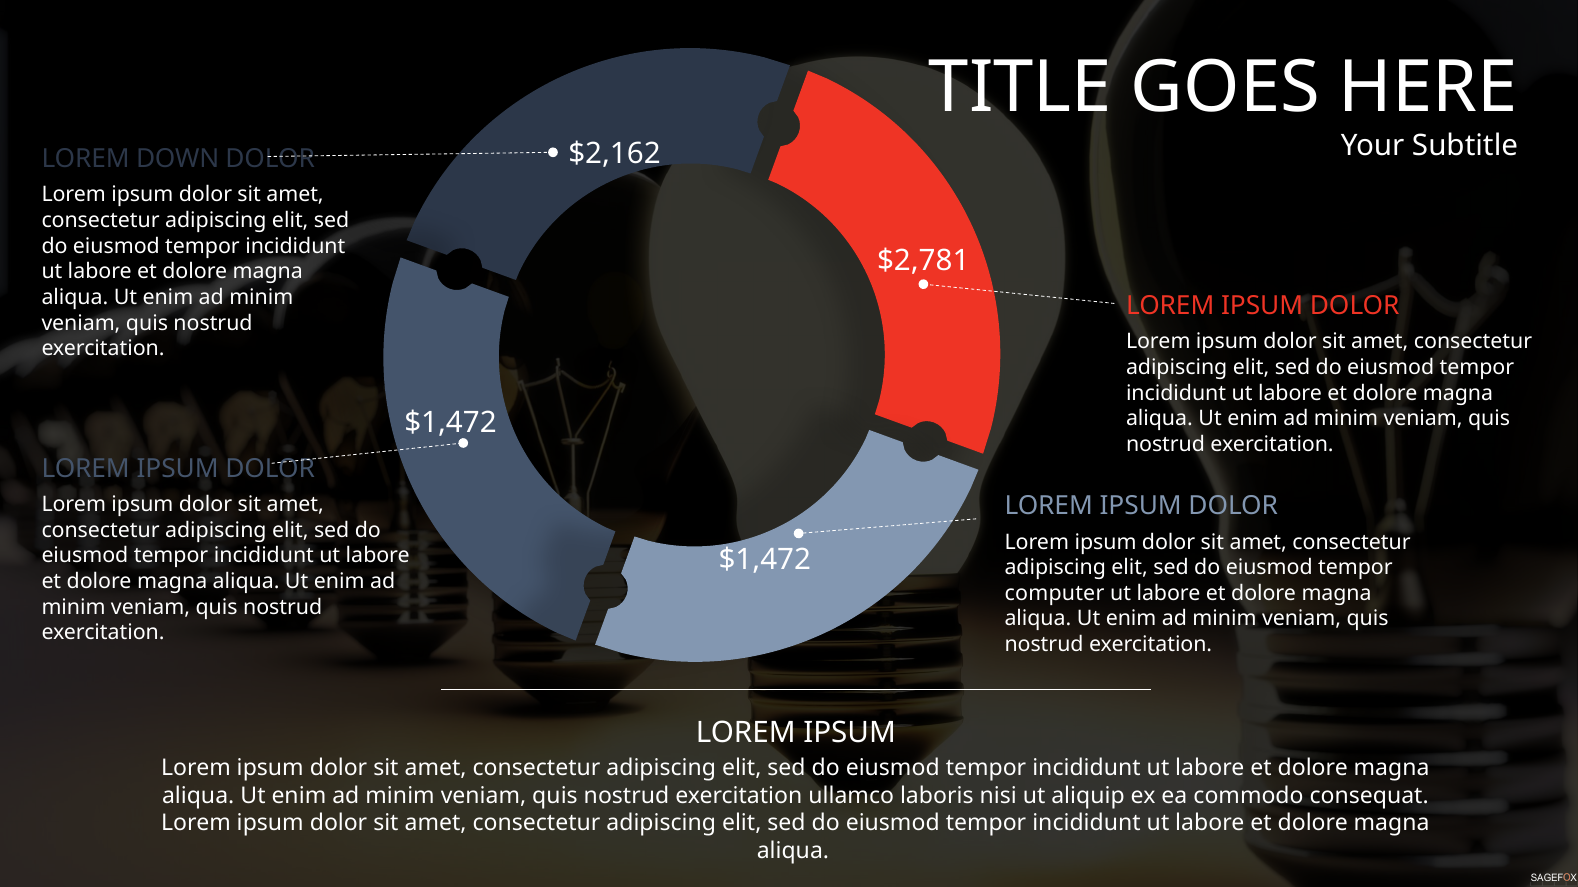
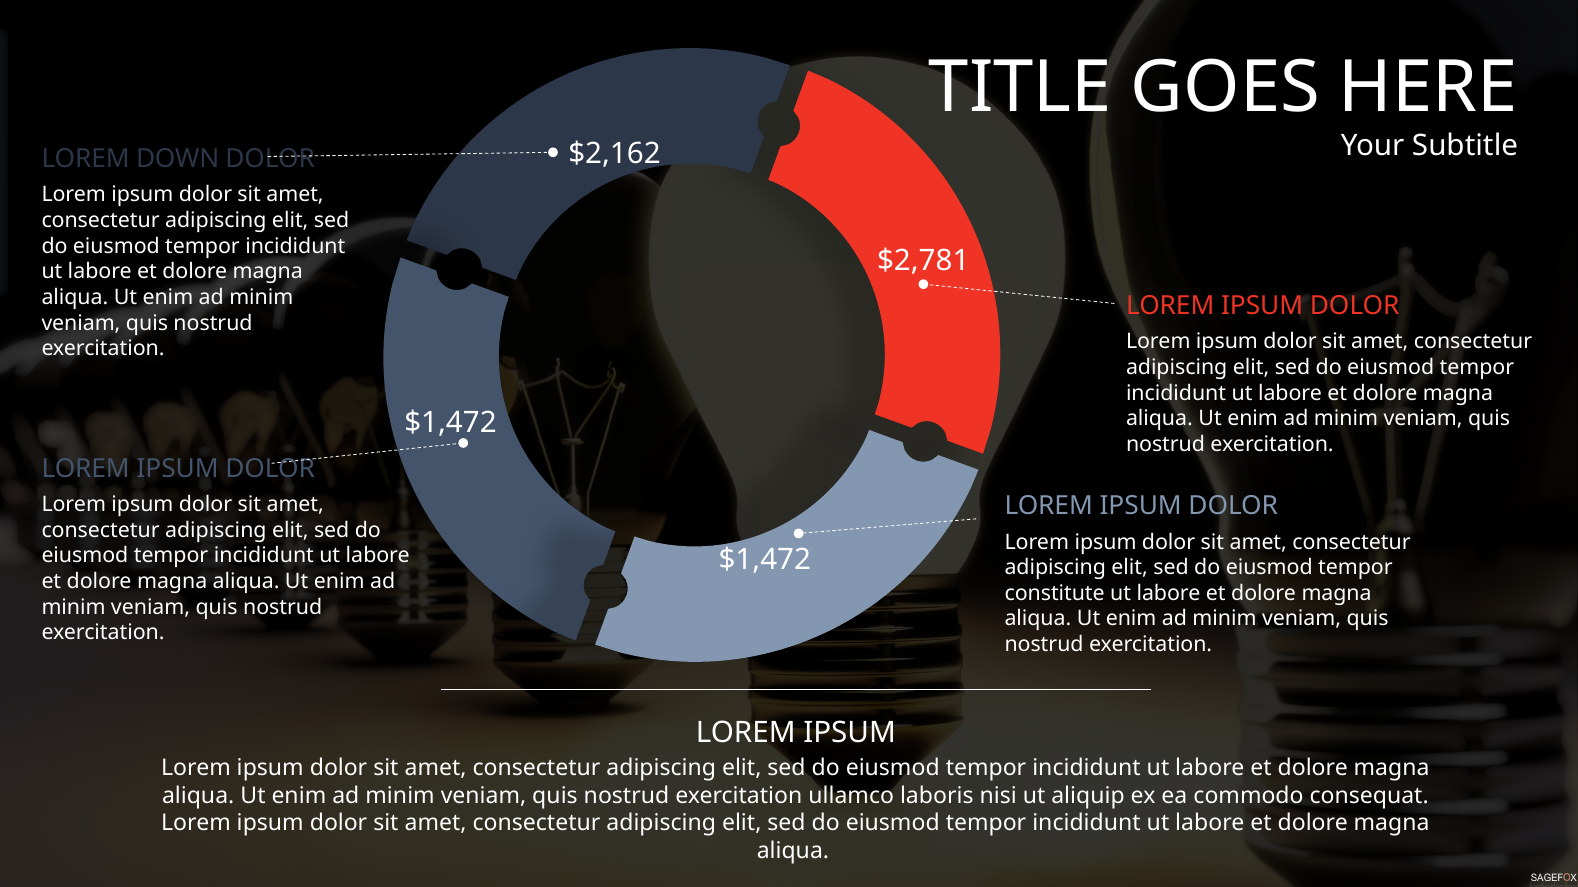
computer: computer -> constitute
